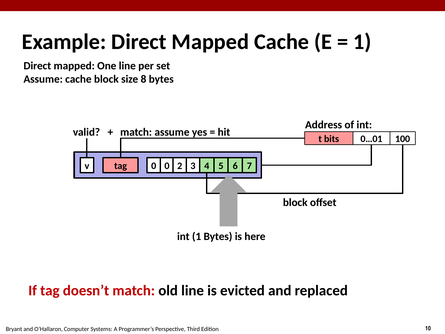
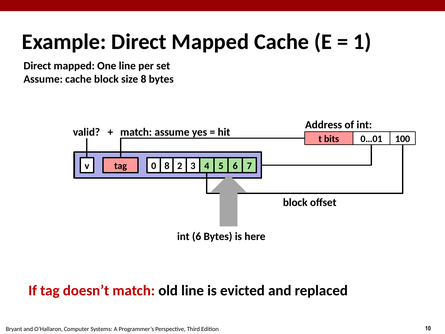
0 0: 0 -> 8
int 1: 1 -> 6
